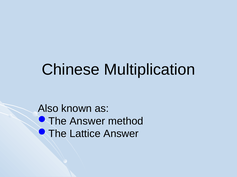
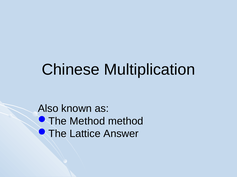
Answer at (87, 122): Answer -> Method
